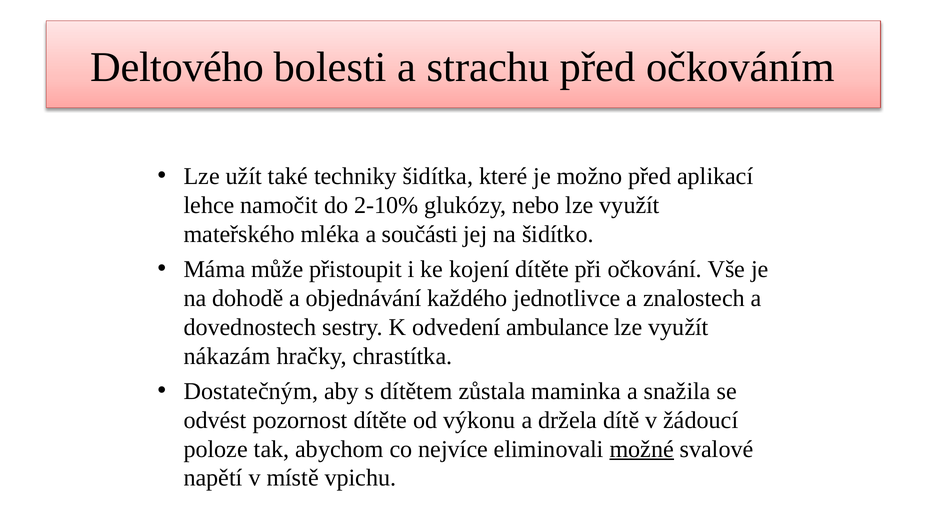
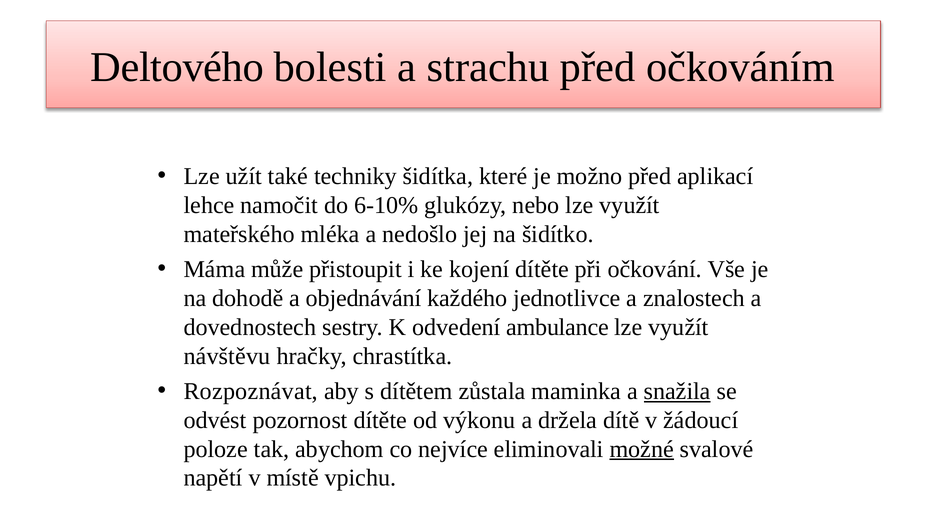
2-10%: 2-10% -> 6-10%
součásti: součásti -> nedošlo
nákazám: nákazám -> návštěvu
Dostatečným: Dostatečným -> Rozpoznávat
snažila underline: none -> present
